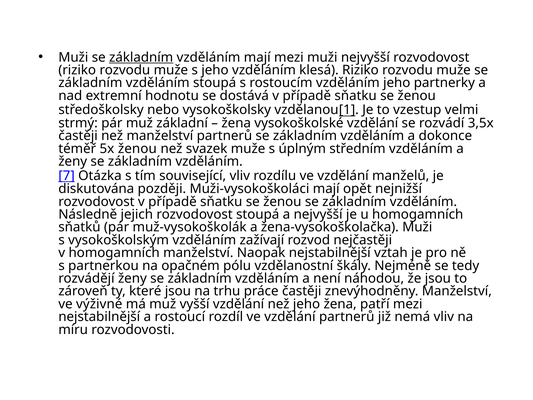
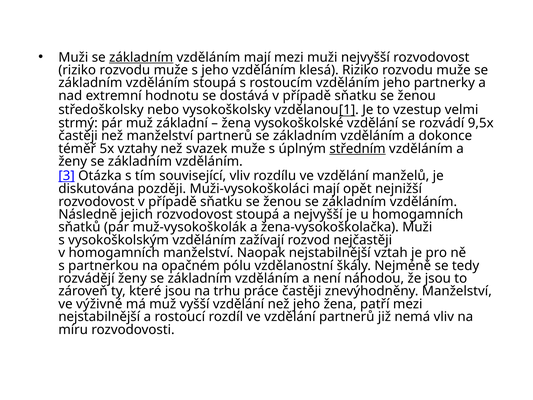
3,5x: 3,5x -> 9,5x
5x ženou: ženou -> vztahy
středním underline: none -> present
7: 7 -> 3
